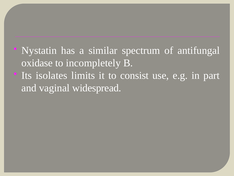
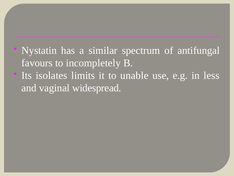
oxidase: oxidase -> favours
consist: consist -> unable
part: part -> less
